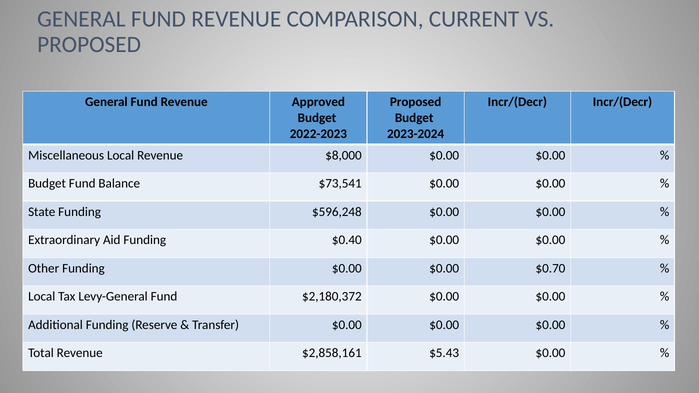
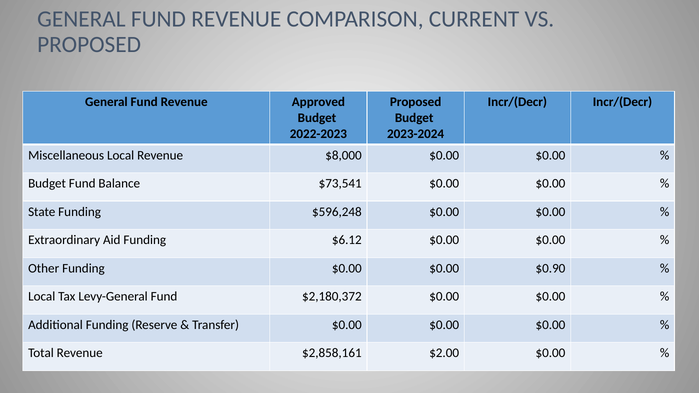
$0.40: $0.40 -> $6.12
$0.70: $0.70 -> $0.90
$5.43: $5.43 -> $2.00
